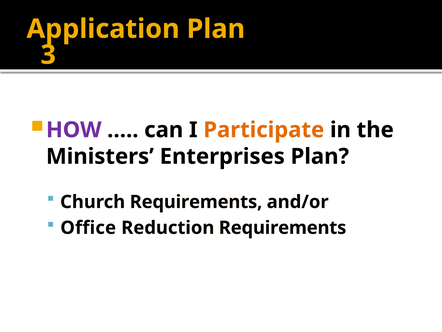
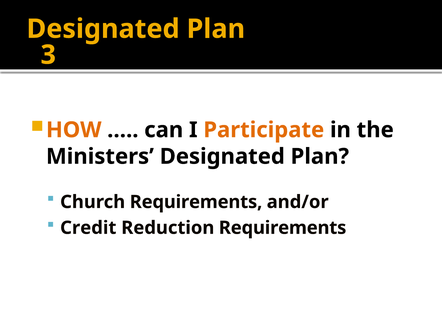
Application at (103, 29): Application -> Designated
HOW colour: purple -> orange
Ministers Enterprises: Enterprises -> Designated
Office: Office -> Credit
